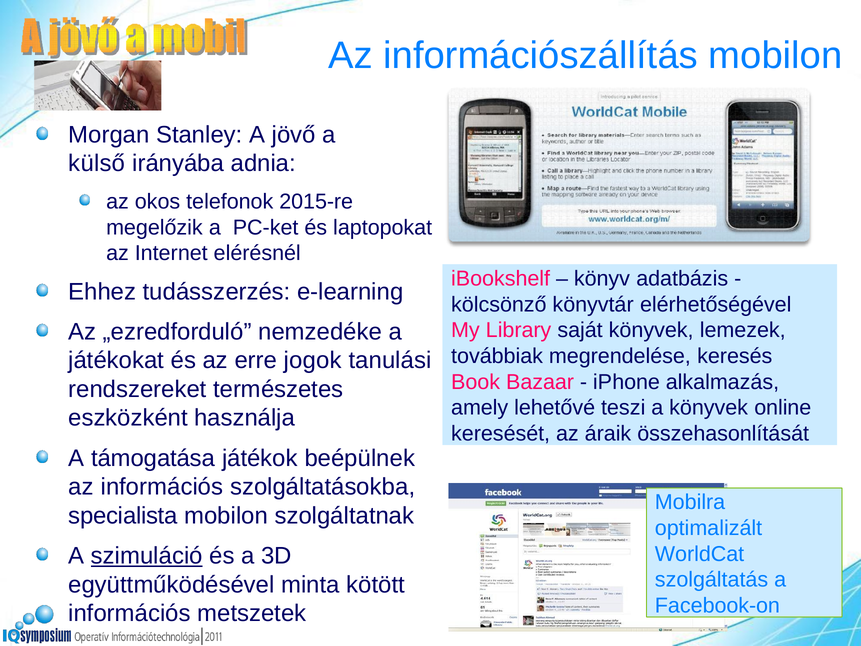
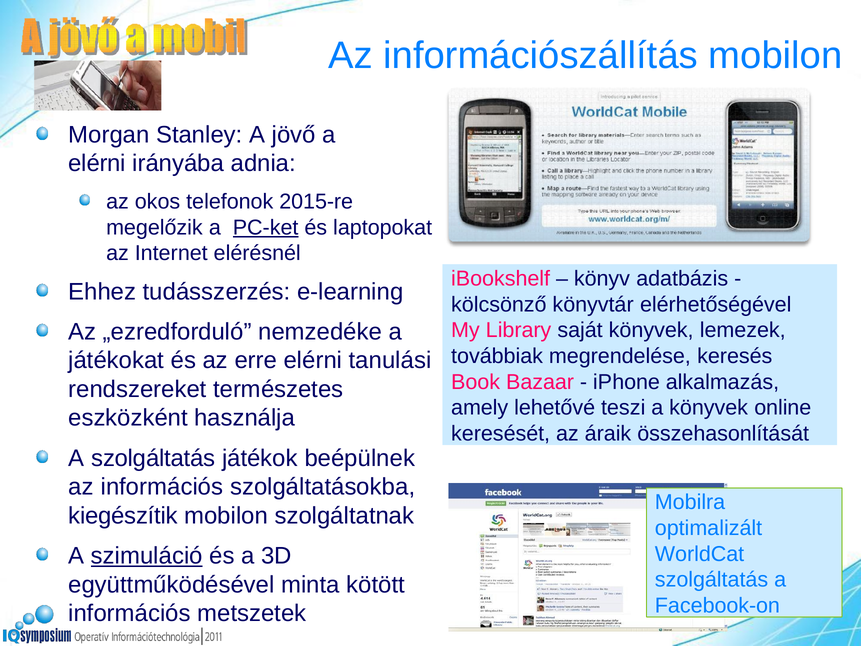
külső at (97, 164): külső -> elérni
PC-ket underline: none -> present
erre jogok: jogok -> elérni
A támogatása: támogatása -> szolgáltatás
specialista: specialista -> kiegészítik
